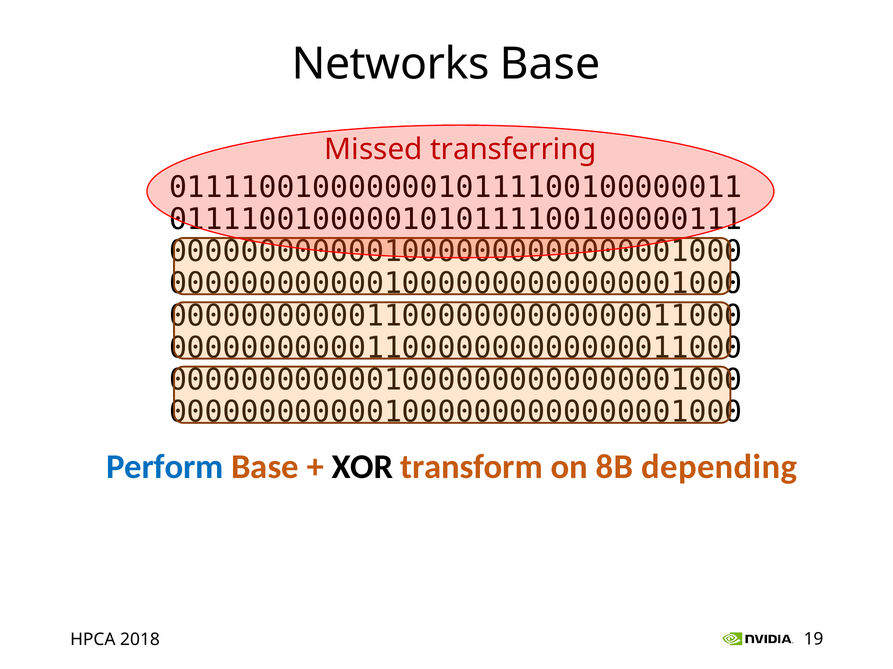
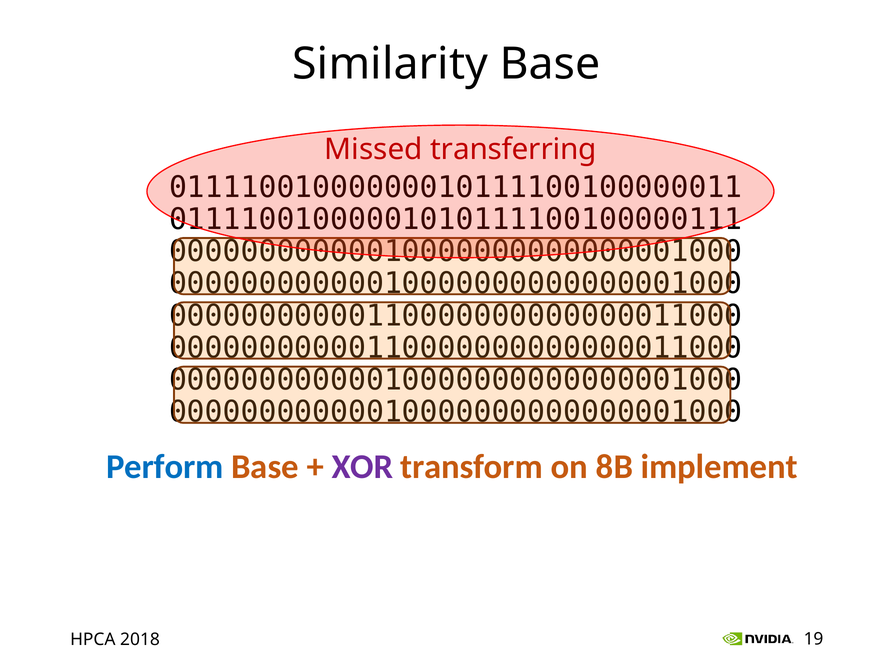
Networks: Networks -> Similarity
XOR colour: black -> purple
depending: depending -> implement
